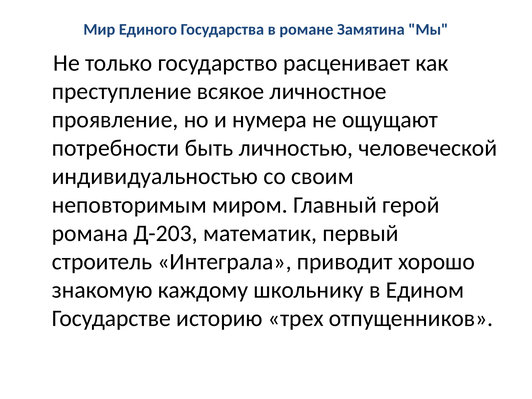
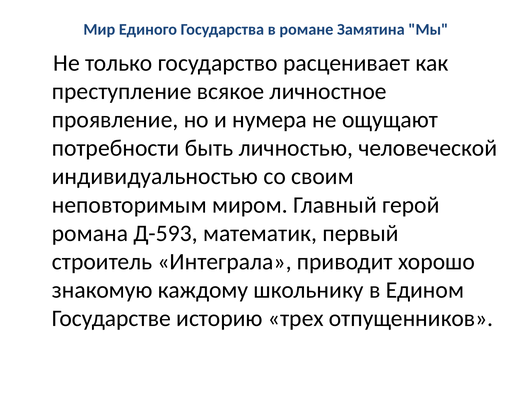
Д-203: Д-203 -> Д-593
